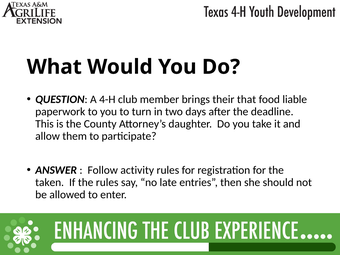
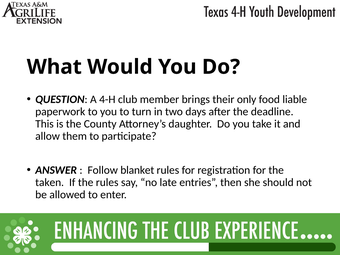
that: that -> only
activity: activity -> blanket
